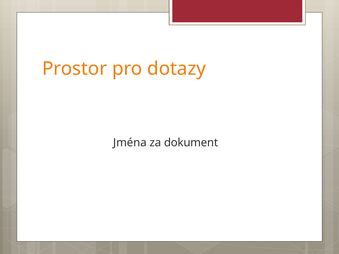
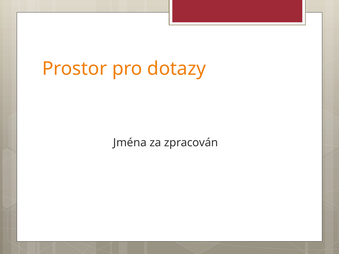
dokument: dokument -> zpracován
